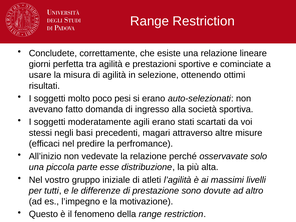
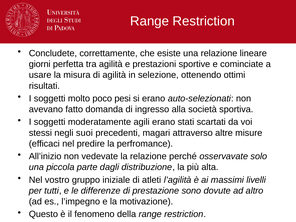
basi: basi -> suoi
esse: esse -> dagli
